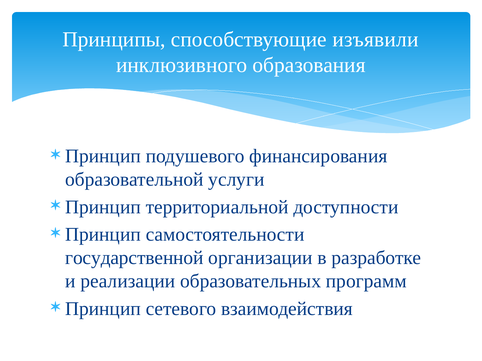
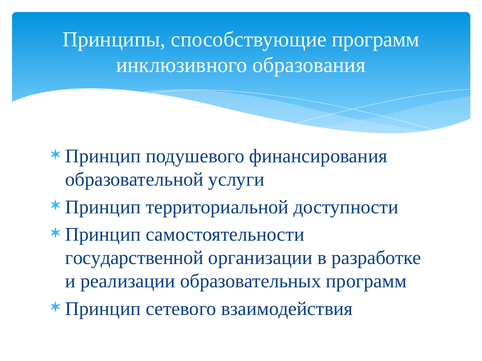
способствующие изъявили: изъявили -> программ
